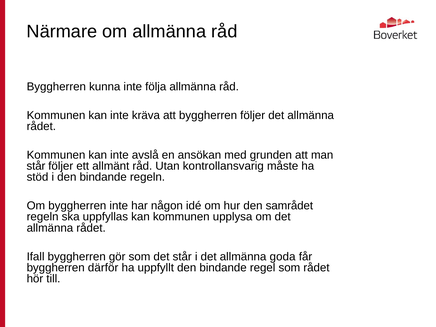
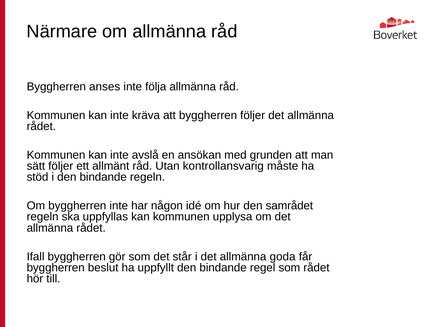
kunna: kunna -> anses
står at (36, 166): står -> sätt
därför: därför -> beslut
